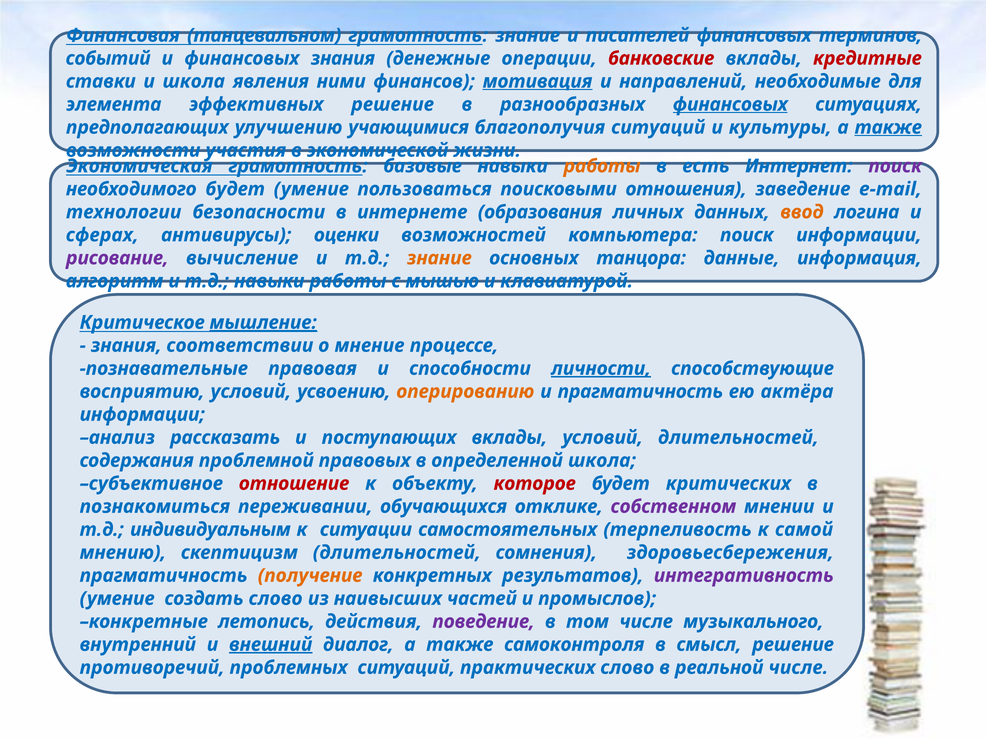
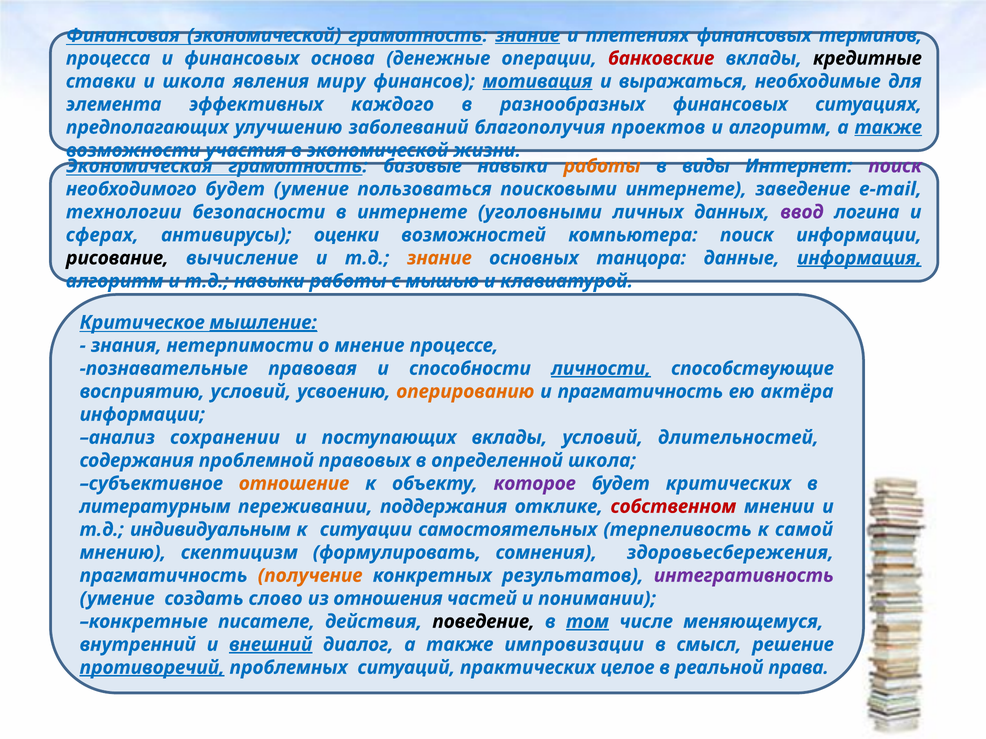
Финансовая танцевальном: танцевальном -> экономической
знание at (527, 35) underline: none -> present
писателей: писателей -> плетениях
событий: событий -> процесса
финансовых знания: знания -> основа
кредитные colour: red -> black
ними: ними -> миру
направлений: направлений -> выражаться
эффективных решение: решение -> каждого
финансовых at (730, 104) underline: present -> none
учающимися: учающимися -> заболеваний
благополучия ситуаций: ситуаций -> проектов
и культуры: культуры -> алгоритм
есть: есть -> виды
поисковыми отношения: отношения -> интернете
образования: образования -> уголовными
ввод colour: orange -> purple
рисование colour: purple -> black
информация underline: none -> present
соответствии: соответствии -> нетерпимости
рассказать: рассказать -> сохранении
отношение colour: red -> orange
которое colour: red -> purple
познакомиться: познакомиться -> литературным
обучающихся: обучающихся -> поддержания
собственном colour: purple -> red
скептицизм длительностей: длительностей -> формулировать
наивысших: наивысших -> отношения
промыслов: промыслов -> понимании
летопись: летопись -> писателе
поведение colour: purple -> black
том underline: none -> present
музыкального: музыкального -> меняющемуся
самоконтроля: самоконтроля -> импровизации
противоречий underline: none -> present
практических слово: слово -> целое
реальной числе: числе -> права
